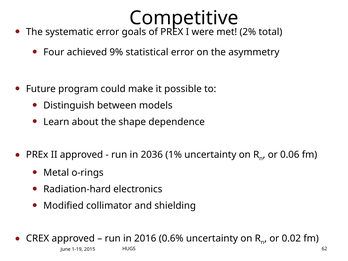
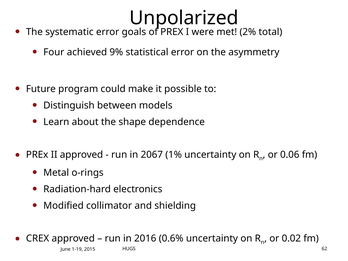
Competitive: Competitive -> Unpolarized
2036: 2036 -> 2067
